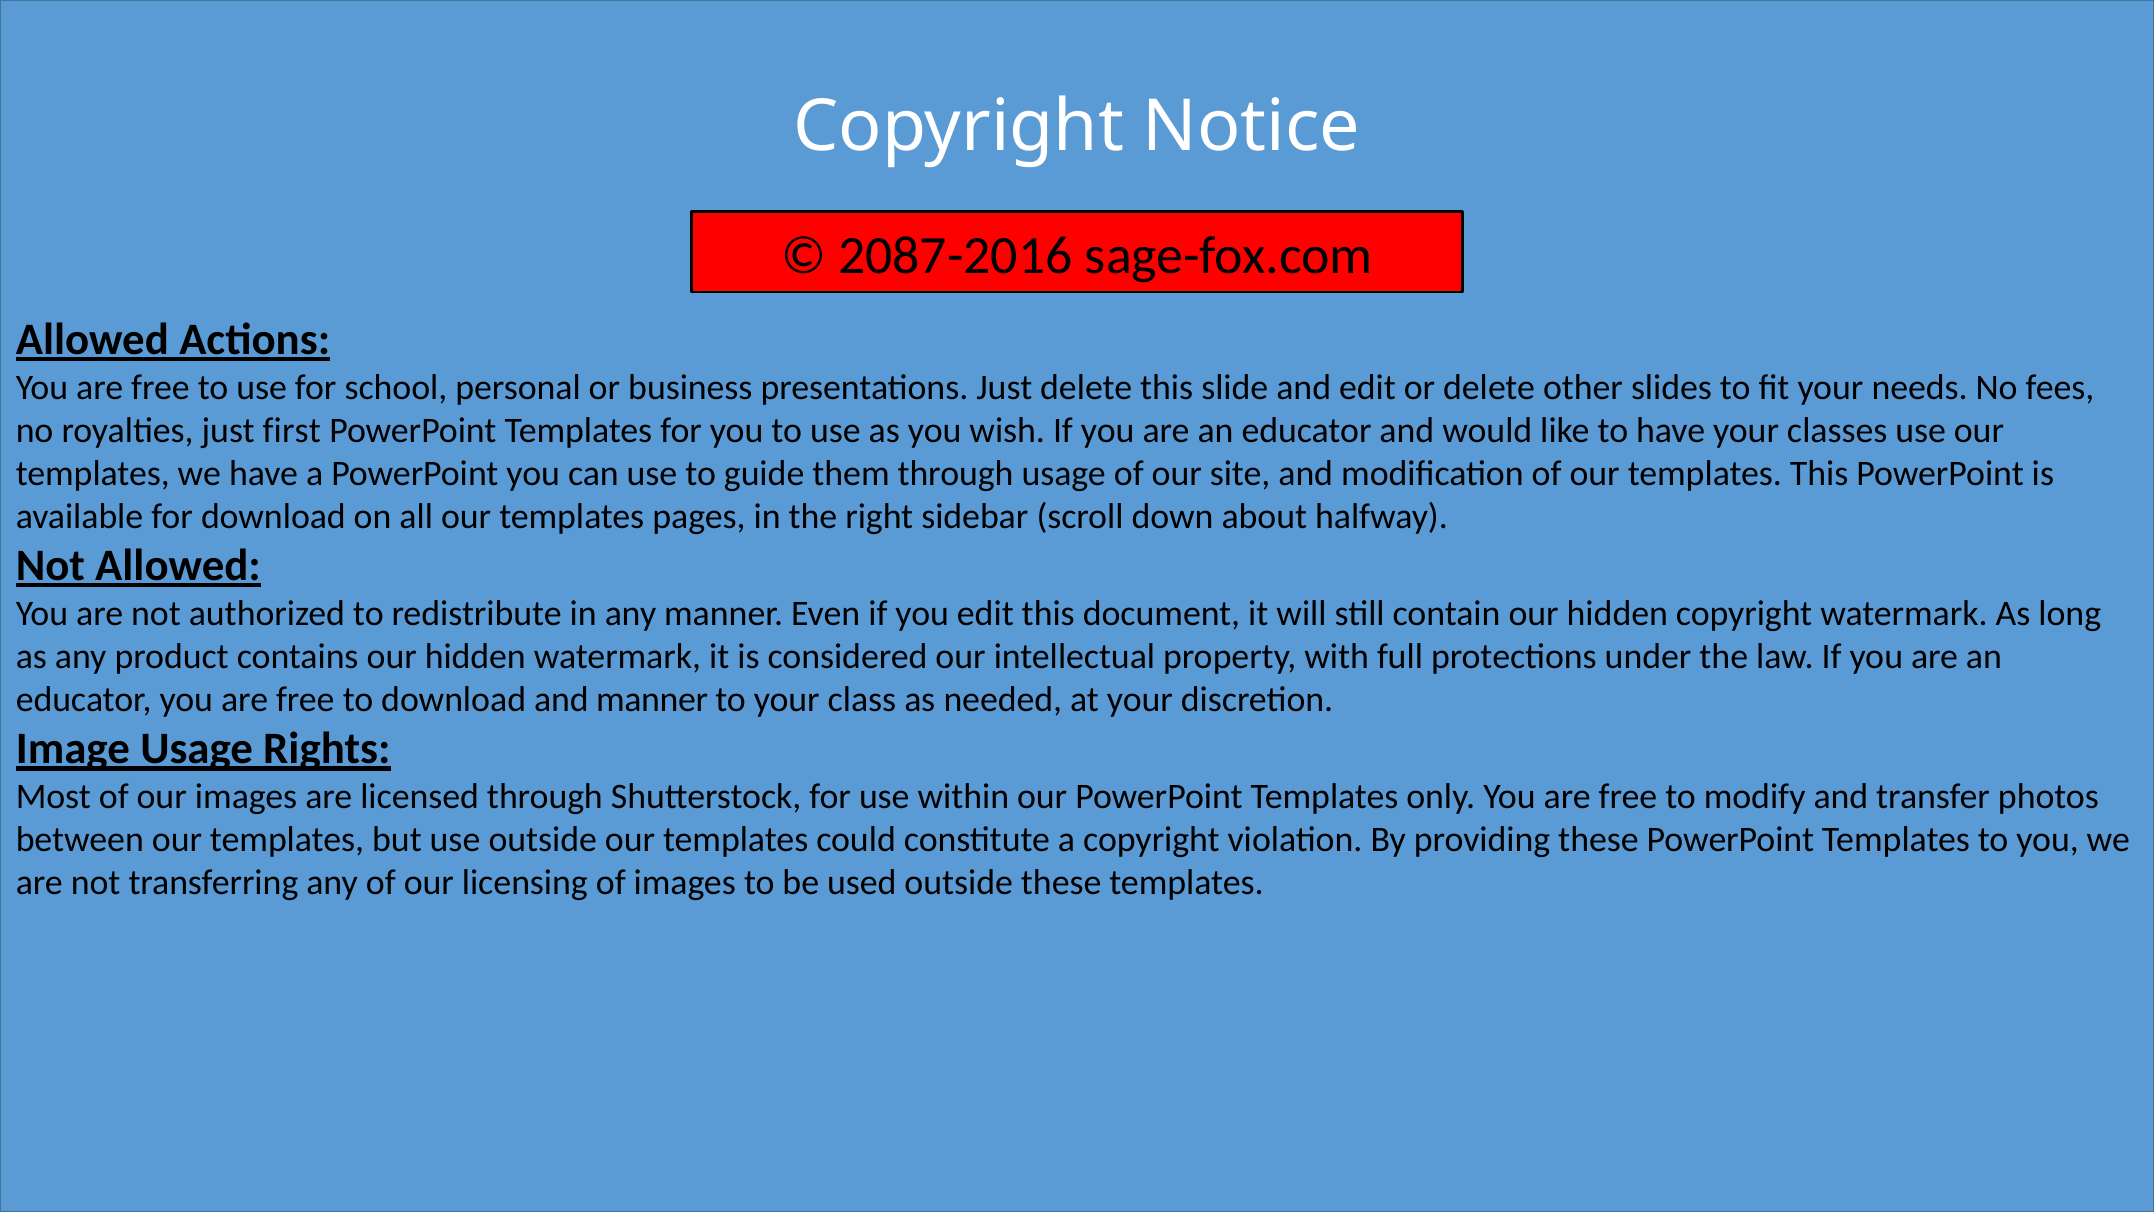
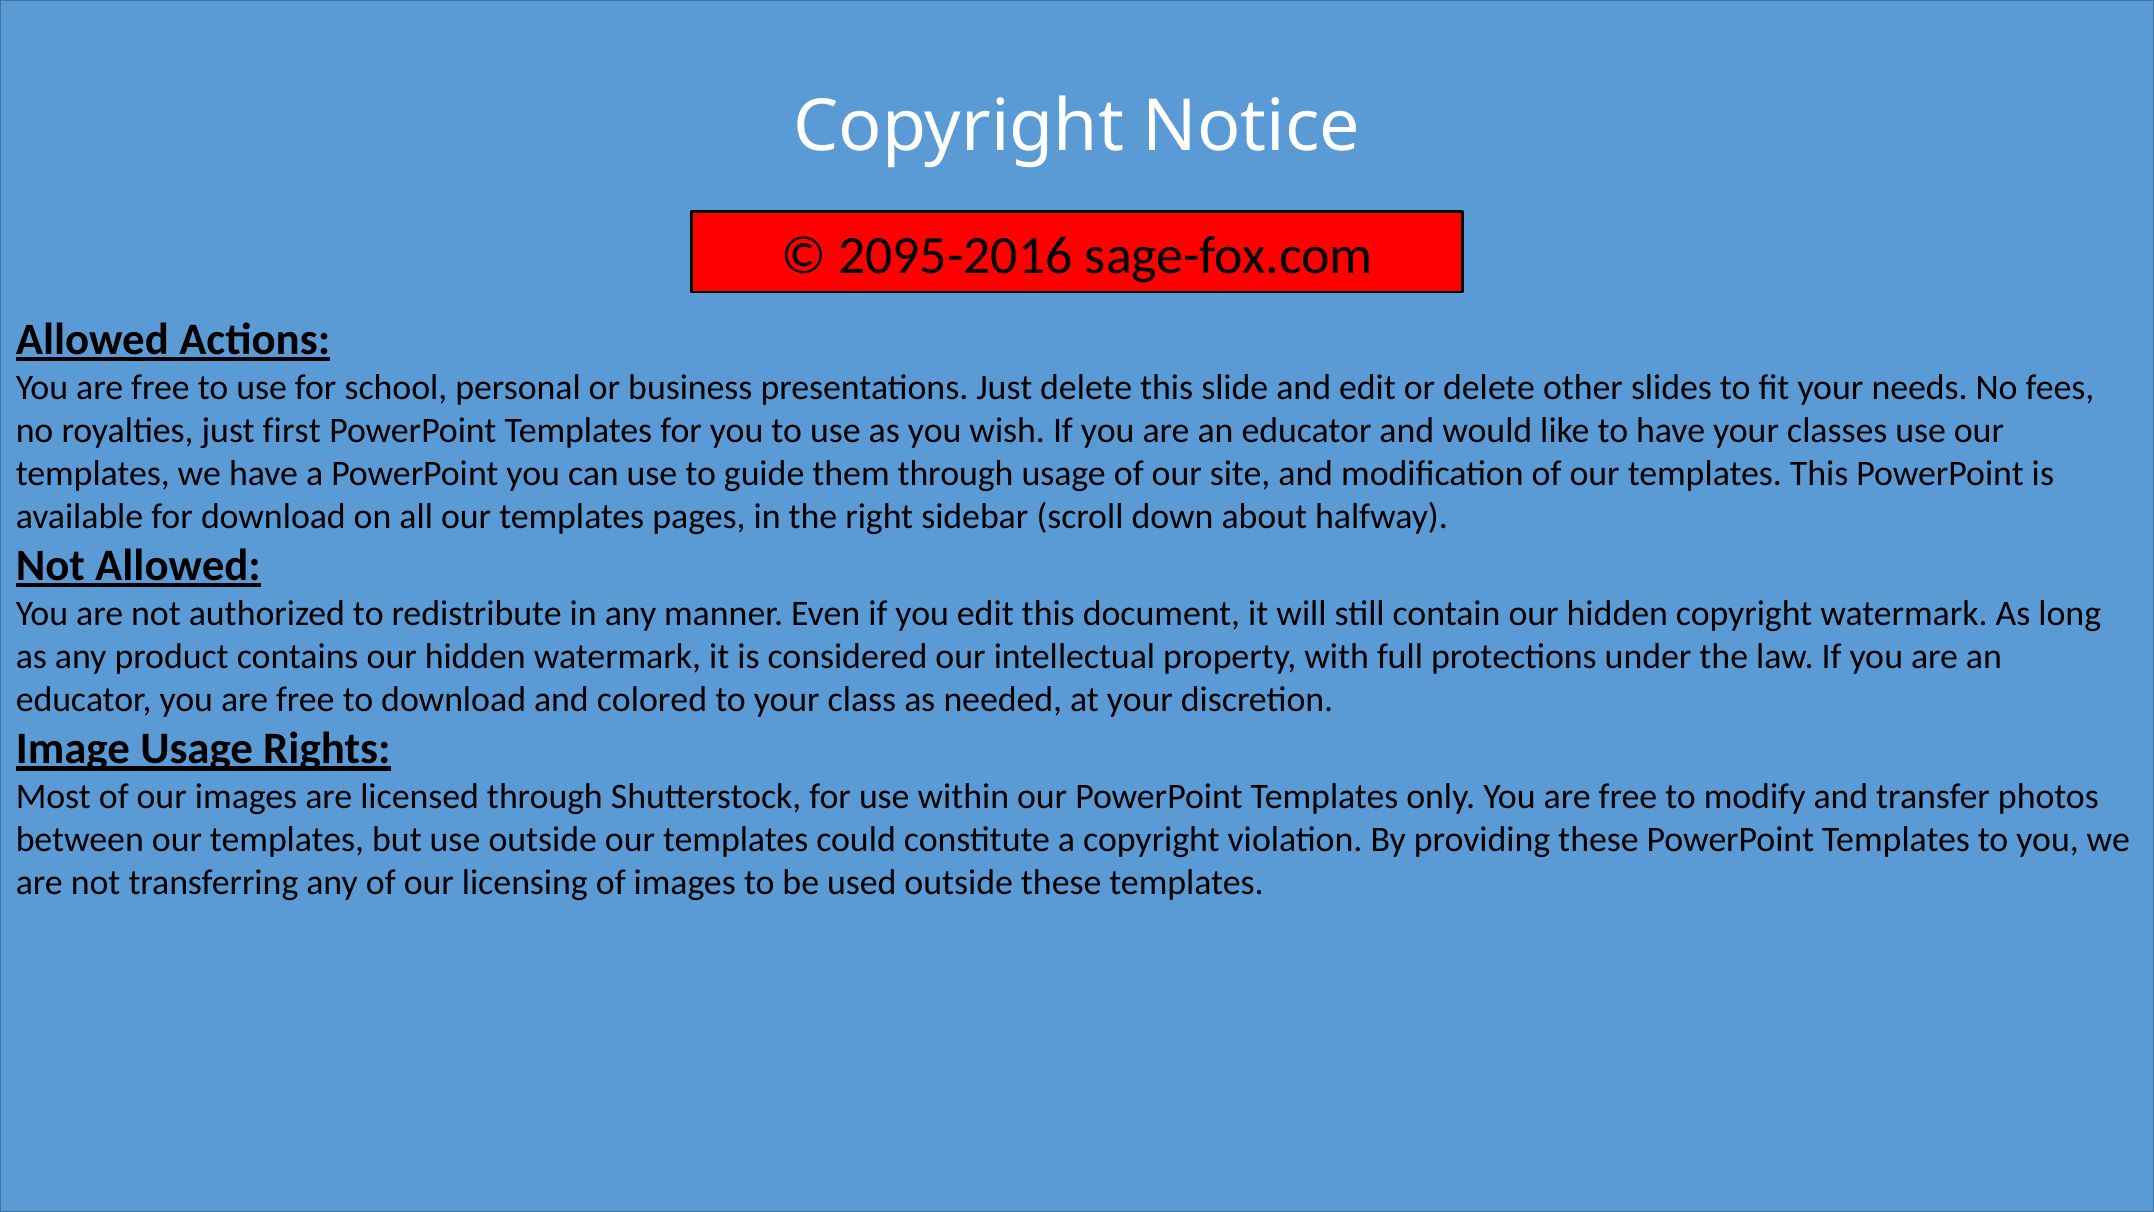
2087-2016: 2087-2016 -> 2095-2016
and manner: manner -> colored
